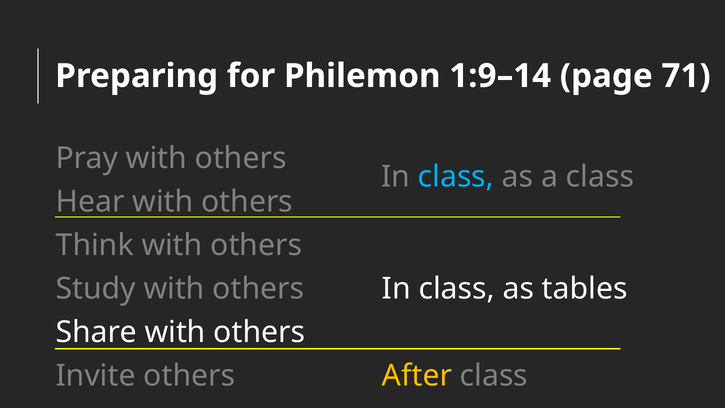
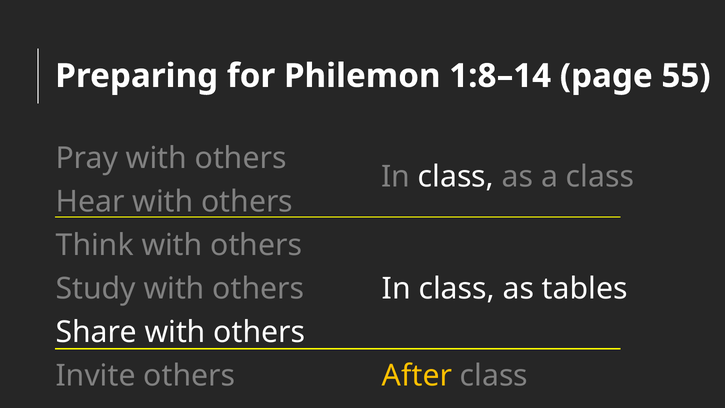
1:9–14: 1:9–14 -> 1:8–14
71: 71 -> 55
class at (456, 177) colour: light blue -> white
